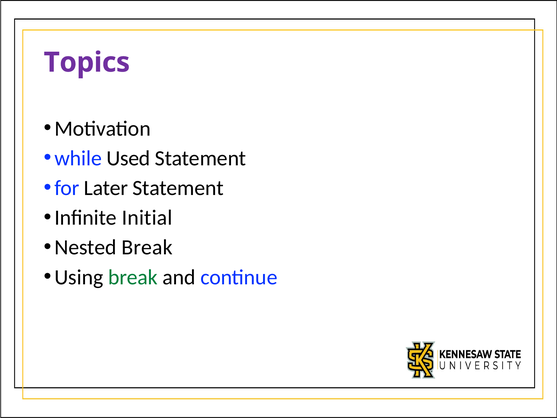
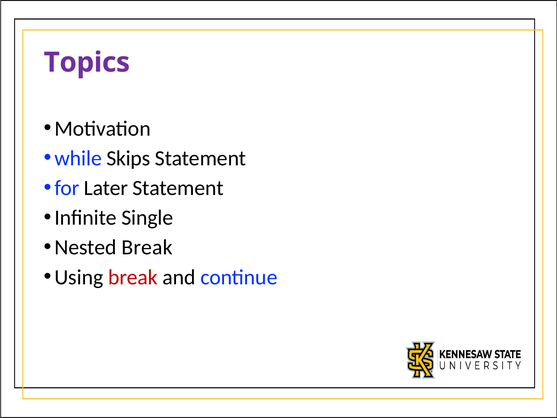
Used: Used -> Skips
Initial: Initial -> Single
break at (133, 277) colour: green -> red
